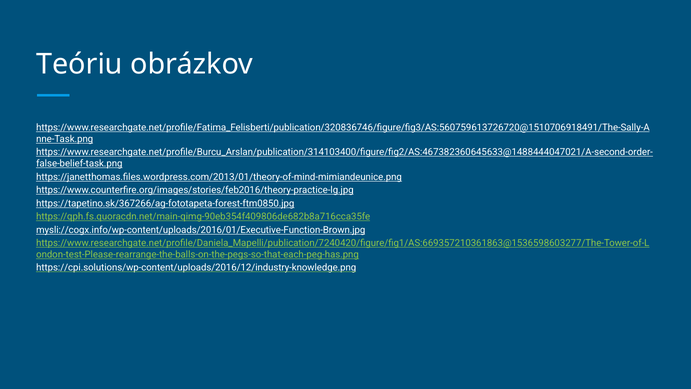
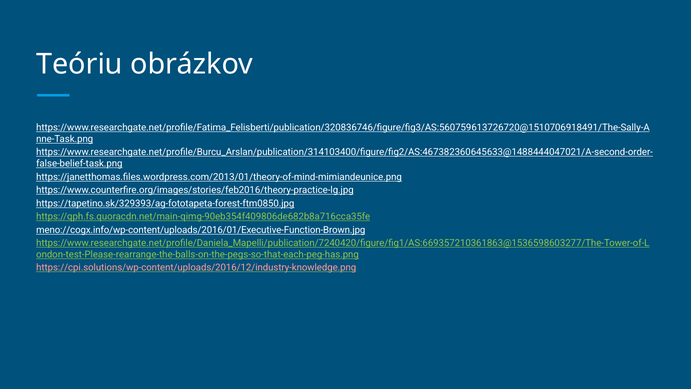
https://tapetino.sk/367266/ag-fototapeta-forest-ftm0850.jpg: https://tapetino.sk/367266/ag-fototapeta-forest-ftm0850.jpg -> https://tapetino.sk/329393/ag-fototapeta-forest-ftm0850.jpg
mysli://cogx.info/wp-content/uploads/2016/01/Executive-Function-Brown.jpg: mysli://cogx.info/wp-content/uploads/2016/01/Executive-Function-Brown.jpg -> meno://cogx.info/wp-content/uploads/2016/01/Executive-Function-Brown.jpg
https://cpi.solutions/wp-content/uploads/2016/12/industry-knowledge.png colour: white -> pink
